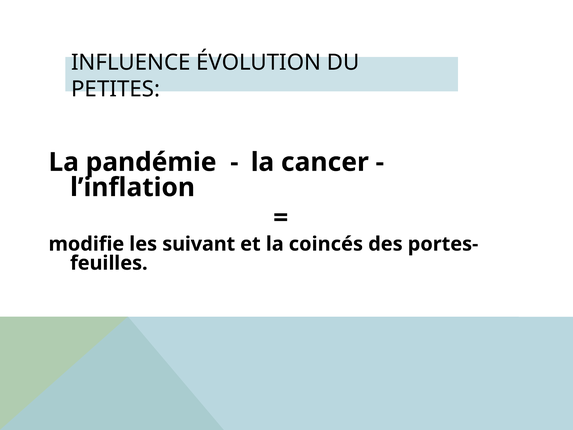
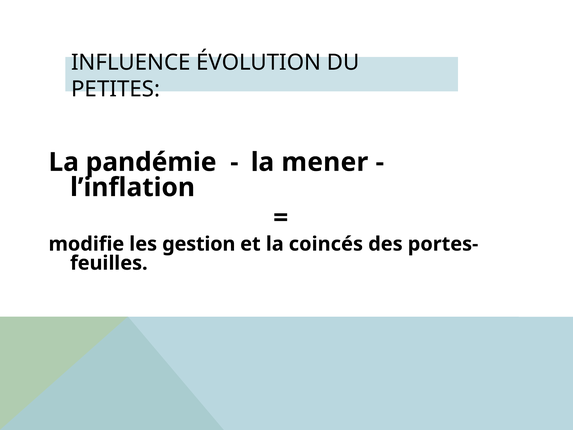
cancer: cancer -> mener
suivant: suivant -> gestion
